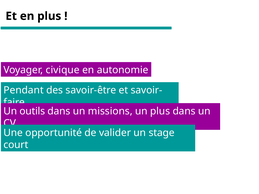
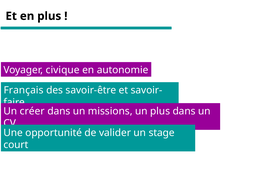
Pendant: Pendant -> Français
outils: outils -> créer
